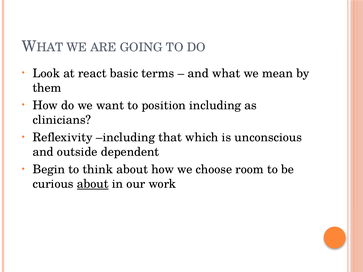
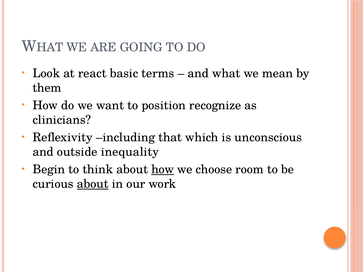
position including: including -> recognize
dependent: dependent -> inequality
how at (163, 170) underline: none -> present
